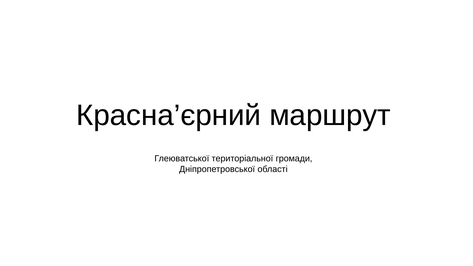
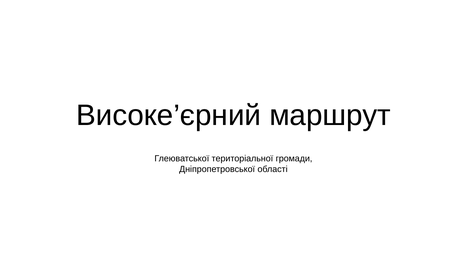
Красна’єрний: Красна’єрний -> Високе’єрний
